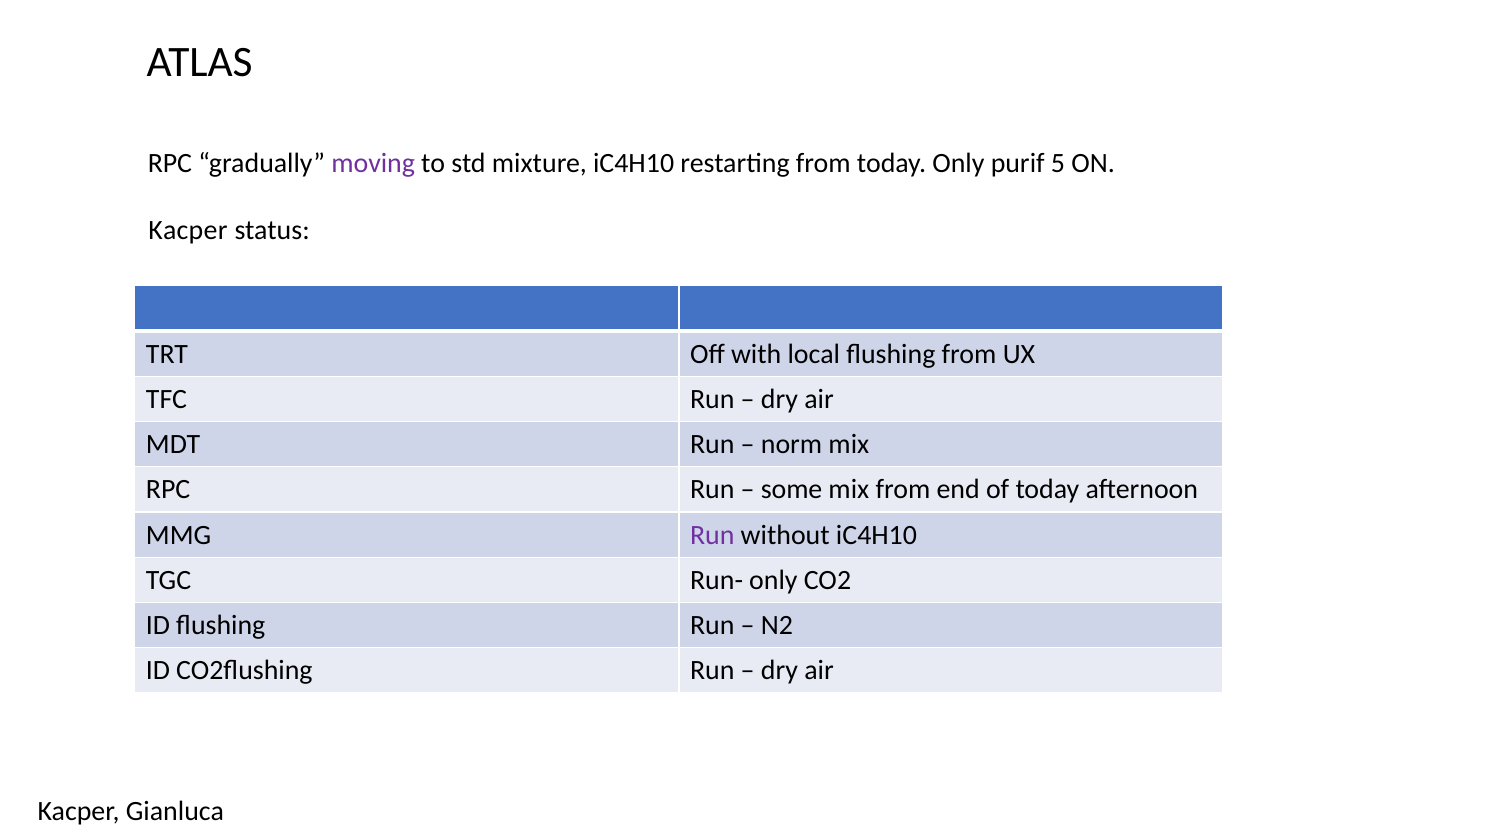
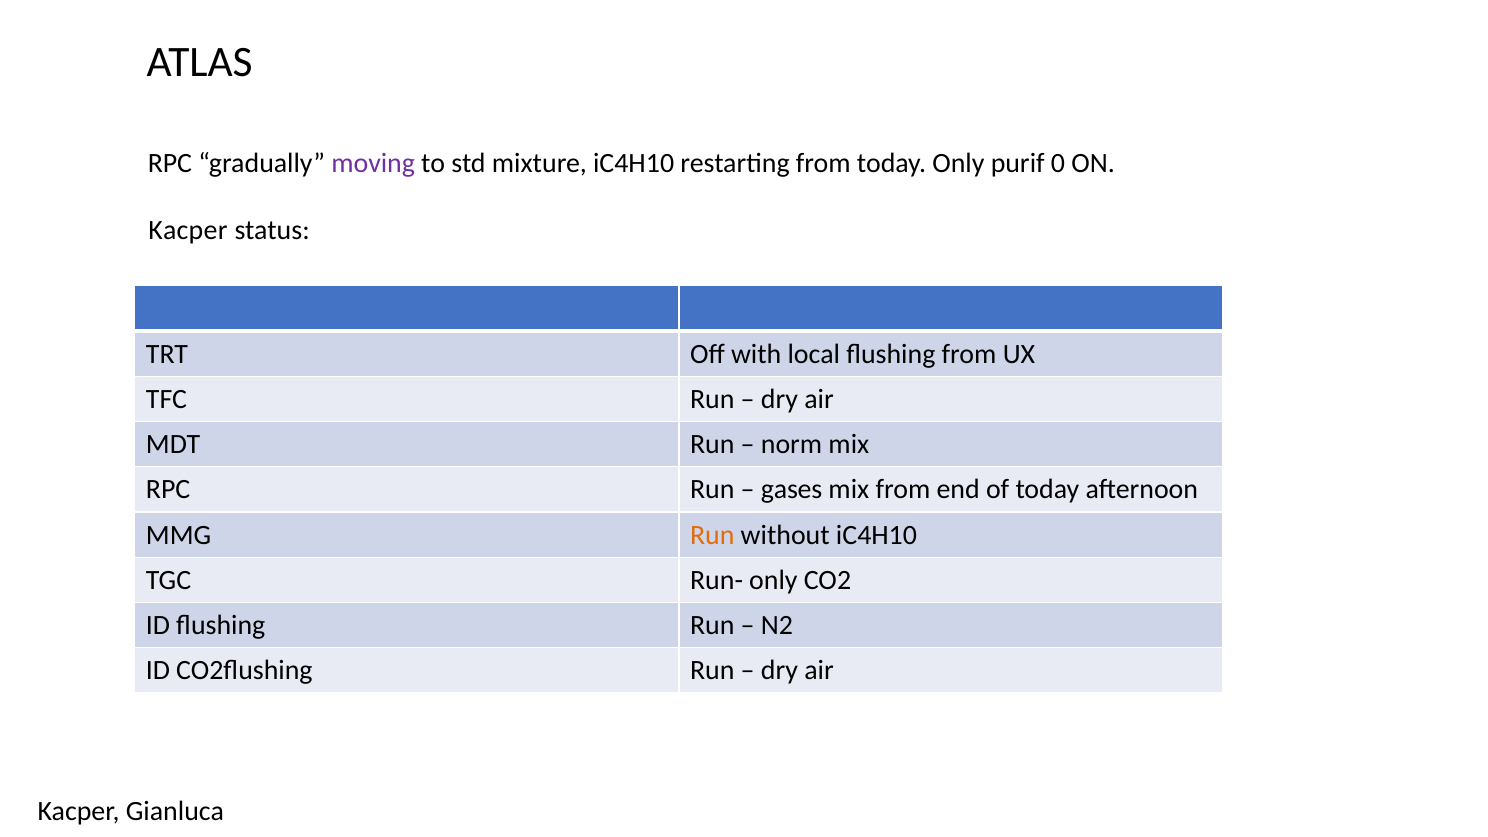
5: 5 -> 0
some: some -> gases
Run at (712, 535) colour: purple -> orange
